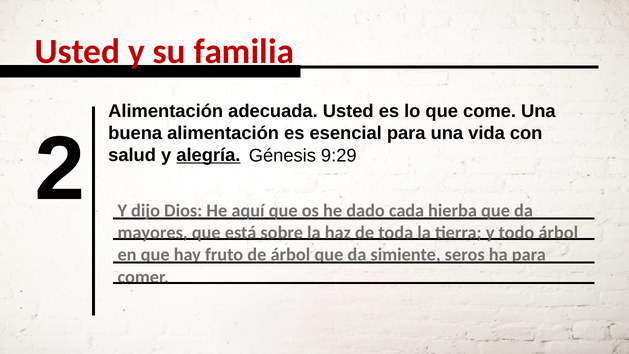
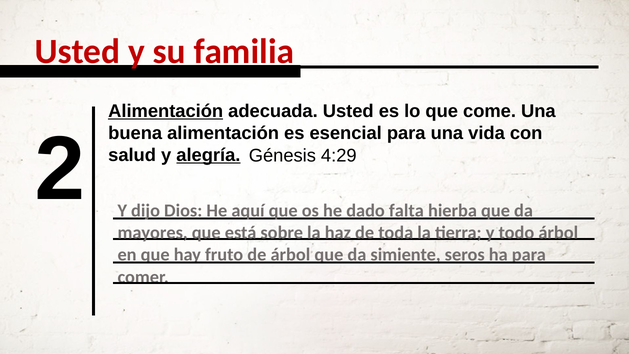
Alimentación at (166, 111) underline: none -> present
cada: cada -> falta
9:29: 9:29 -> 4:29
